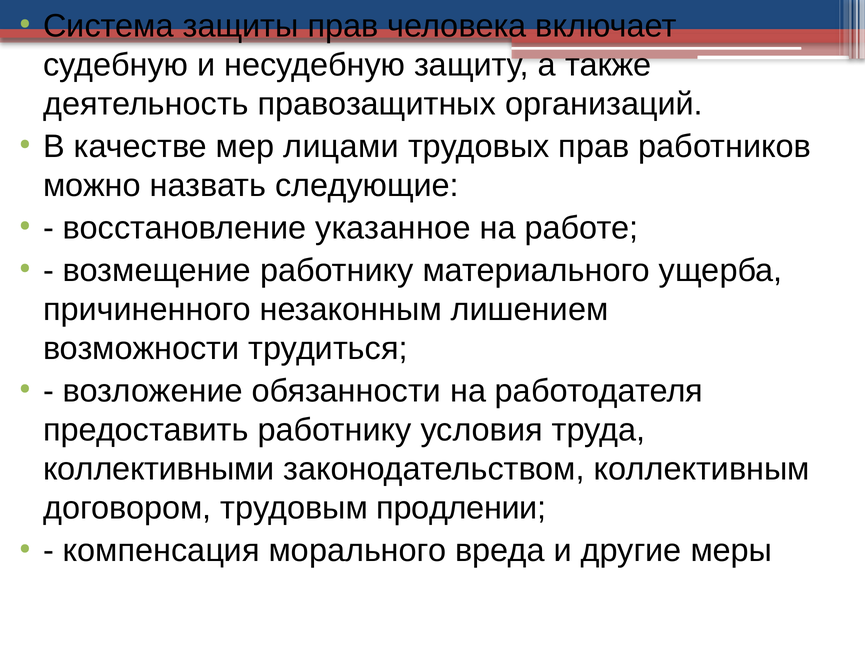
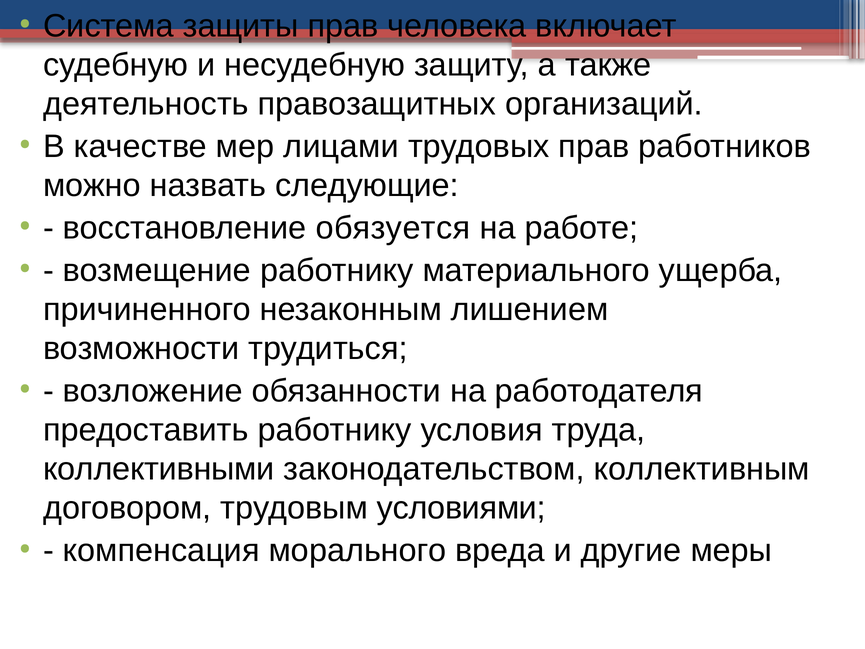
указанное: указанное -> обязуется
продлении: продлении -> условиями
